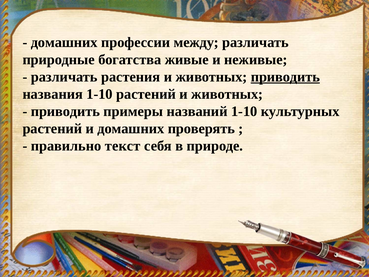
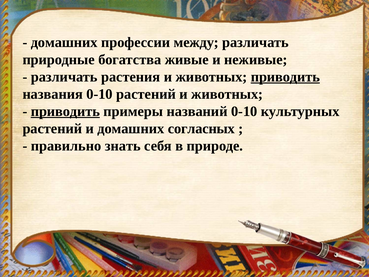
названия 1-10: 1-10 -> 0-10
приводить at (65, 111) underline: none -> present
названий 1-10: 1-10 -> 0-10
проверять: проверять -> согласных
текст: текст -> знать
